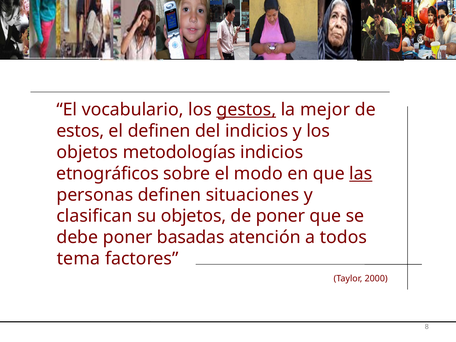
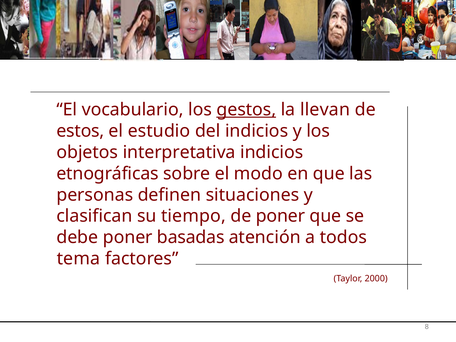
mejor: mejor -> llevan
el definen: definen -> estudio
metodologías: metodologías -> interpretativa
etnográficos: etnográficos -> etnográficas
las underline: present -> none
su objetos: objetos -> tiempo
